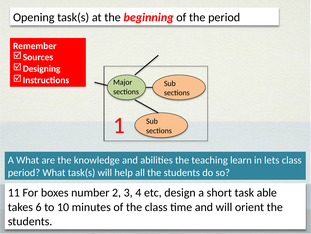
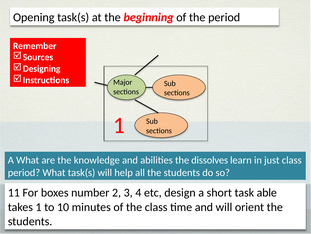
teaching: teaching -> dissolves
lets: lets -> just
takes 6: 6 -> 1
